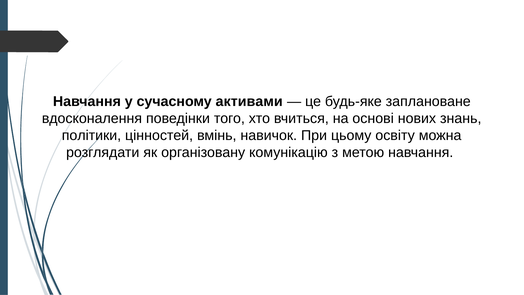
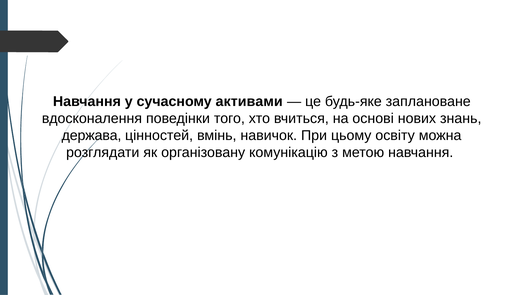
політики: політики -> держава
